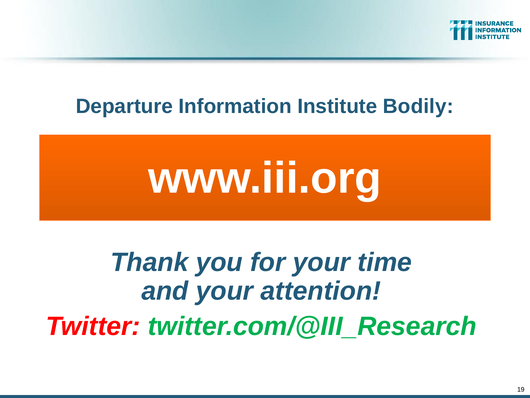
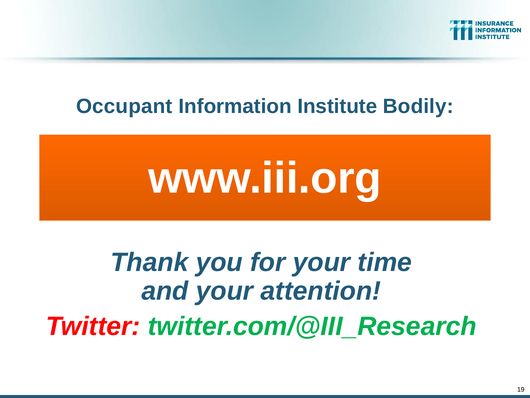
Departure: Departure -> Occupant
